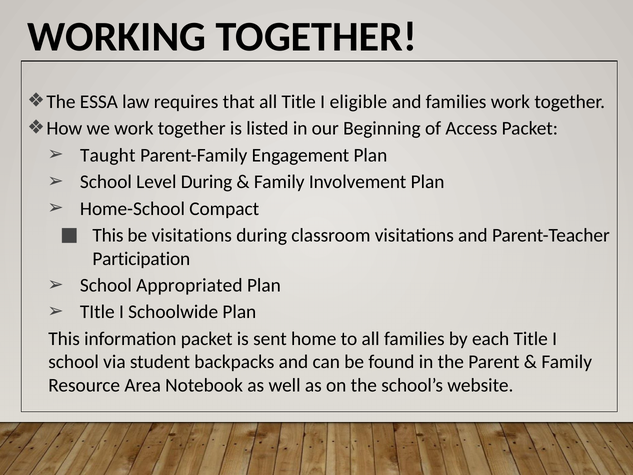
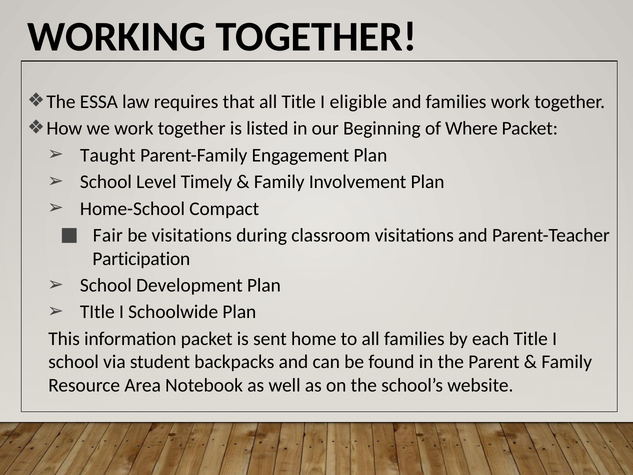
Access: Access -> Where
Level During: During -> Timely
This at (108, 235): This -> Fair
Appropriated: Appropriated -> Development
